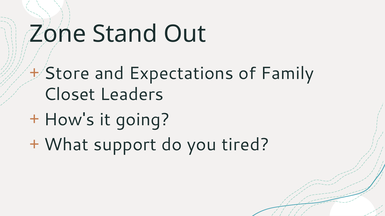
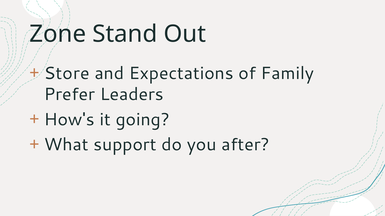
Closet: Closet -> Prefer
tired: tired -> after
